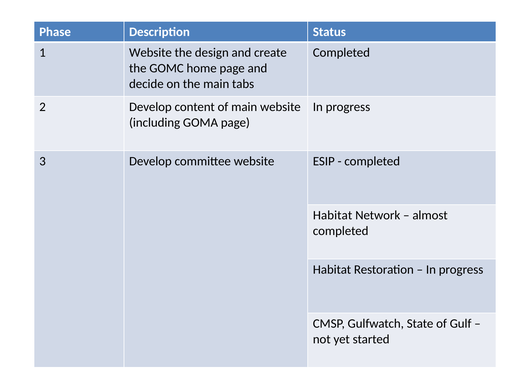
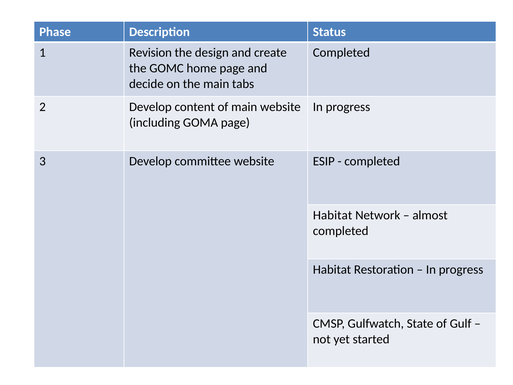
1 Website: Website -> Revision
